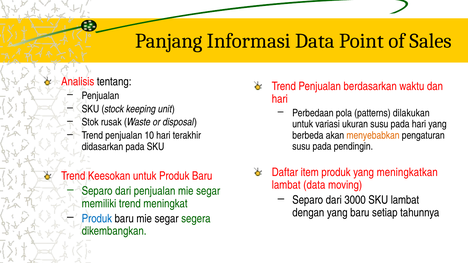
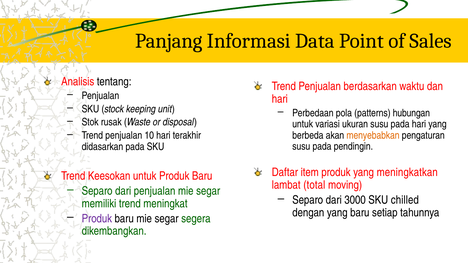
dilakukan: dilakukan -> hubungan
lambat data: data -> total
SKU lambat: lambat -> chilled
Produk at (97, 219) colour: blue -> purple
